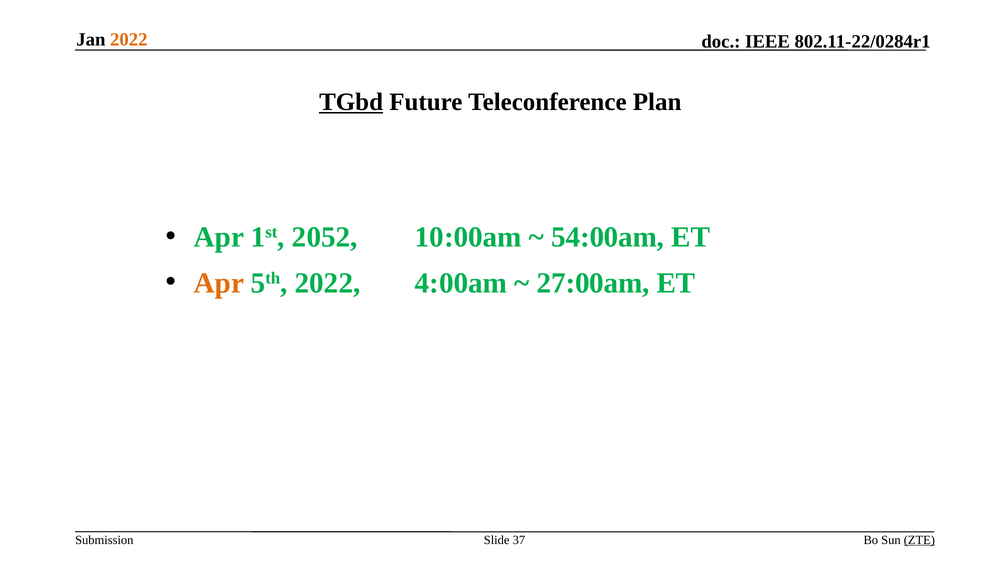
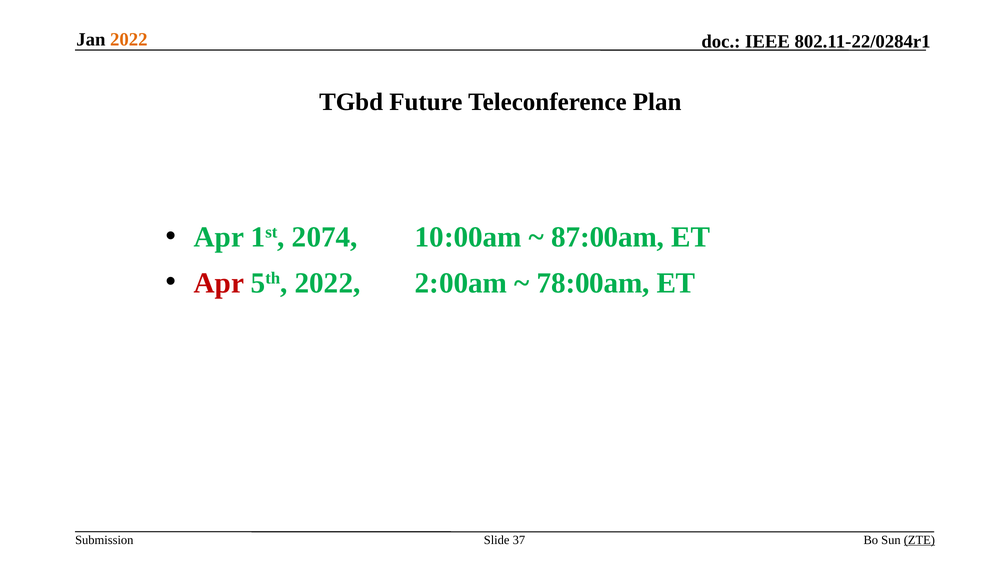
TGbd underline: present -> none
2052: 2052 -> 2074
54:00am: 54:00am -> 87:00am
Apr at (219, 283) colour: orange -> red
4:00am: 4:00am -> 2:00am
27:00am: 27:00am -> 78:00am
